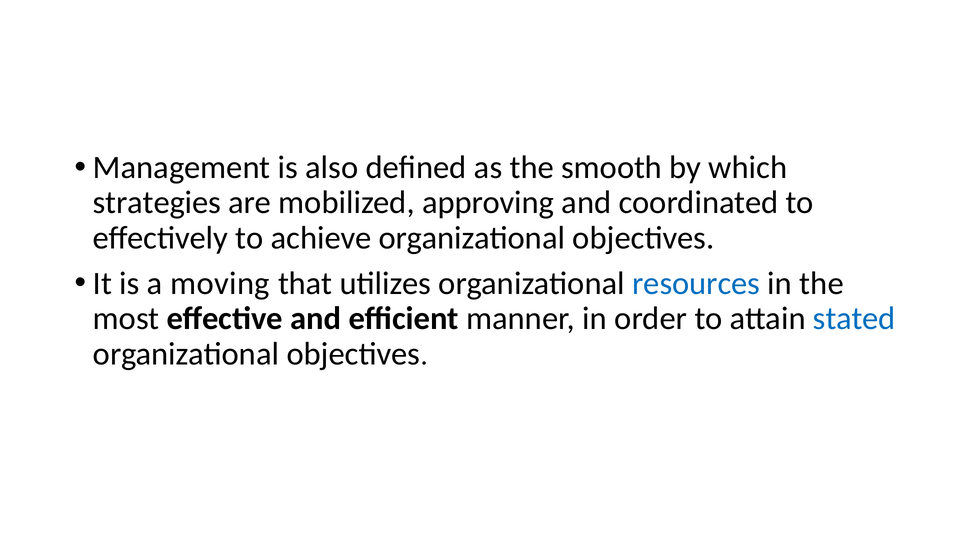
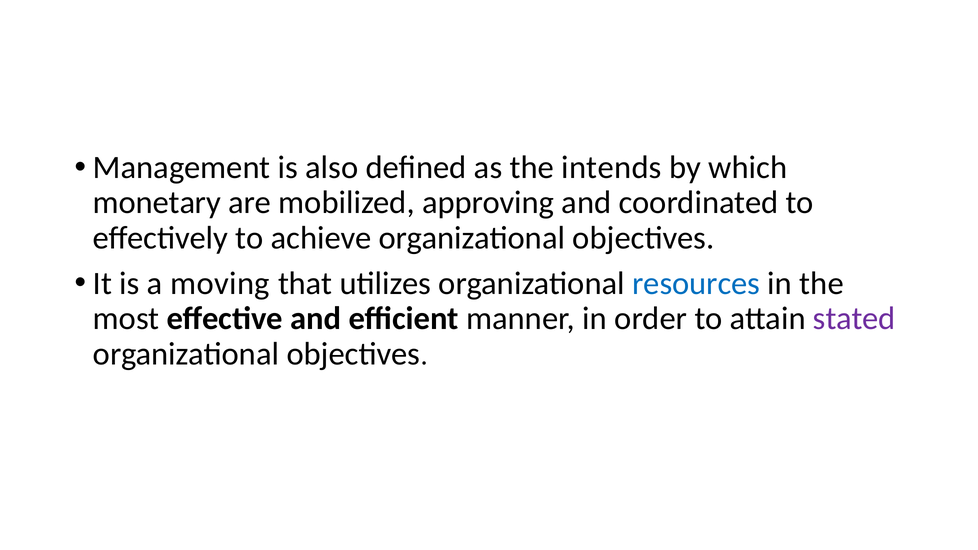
smooth: smooth -> intends
strategies: strategies -> monetary
stated colour: blue -> purple
